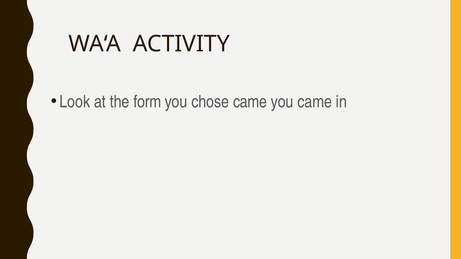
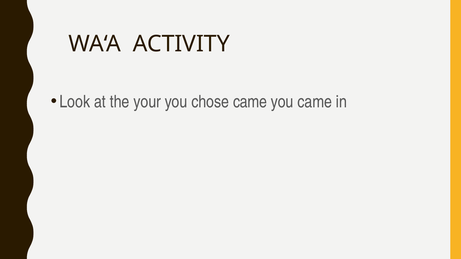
form: form -> your
